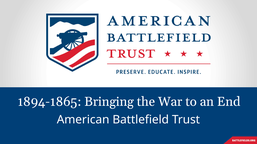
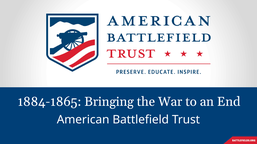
1894-1865: 1894-1865 -> 1884-1865
